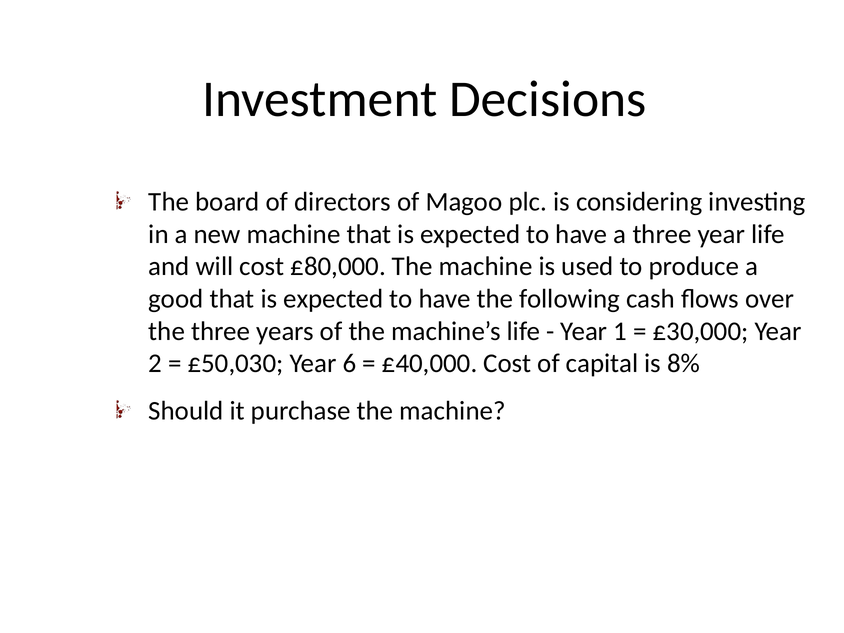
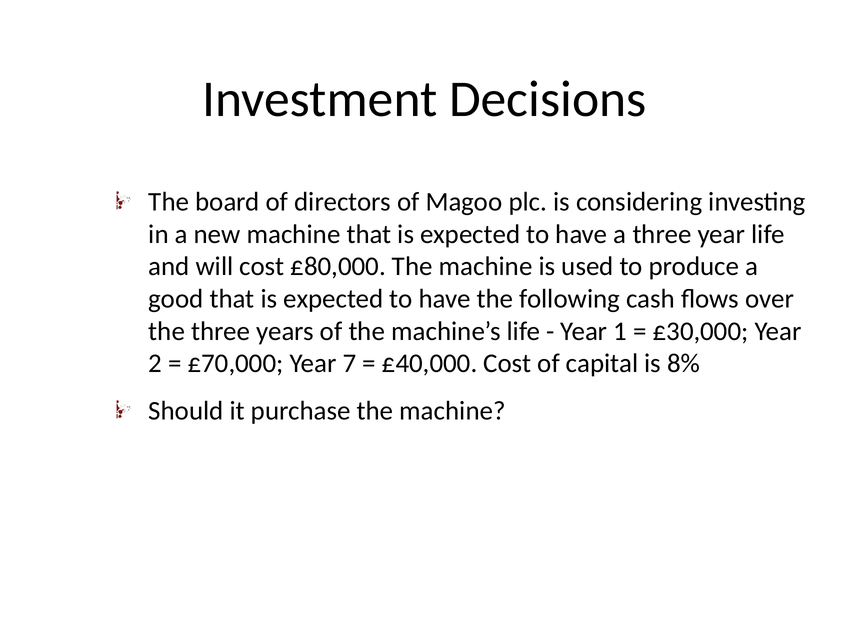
£50,030: £50,030 -> £70,000
6: 6 -> 7
